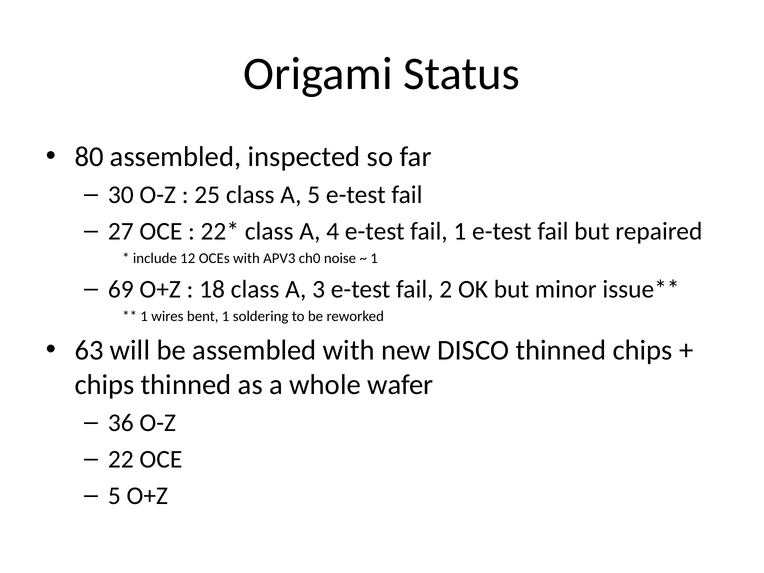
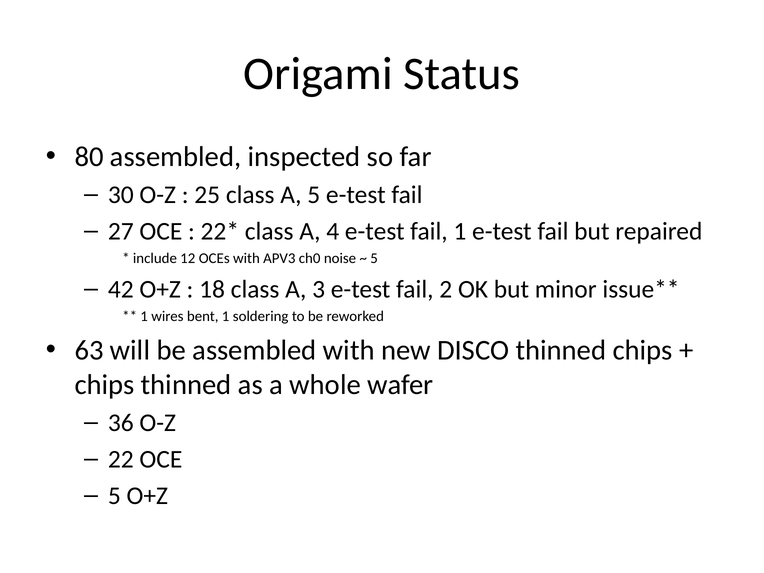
1 at (374, 259): 1 -> 5
69: 69 -> 42
